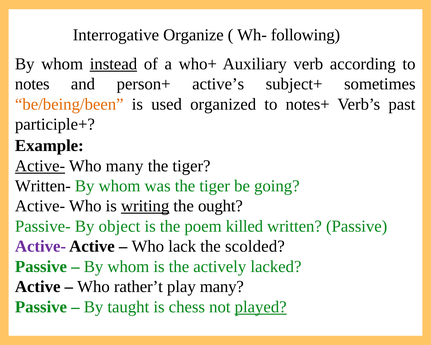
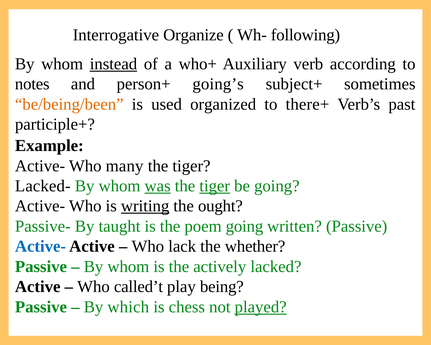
active’s: active’s -> going’s
notes+: notes+ -> there+
Active- at (40, 166) underline: present -> none
Written-: Written- -> Lacked-
was underline: none -> present
tiger at (215, 186) underline: none -> present
object: object -> taught
poem killed: killed -> going
Active- at (41, 246) colour: purple -> blue
scolded: scolded -> whether
rather’t: rather’t -> called’t
play many: many -> being
taught: taught -> which
